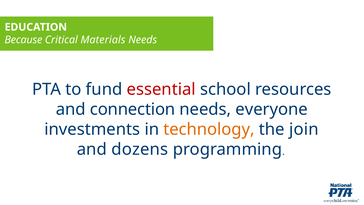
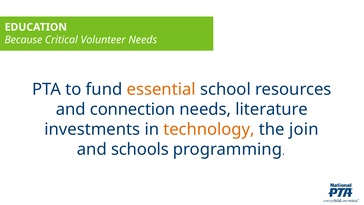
Materials: Materials -> Volunteer
essential colour: red -> orange
everyone: everyone -> literature
dozens: dozens -> schools
